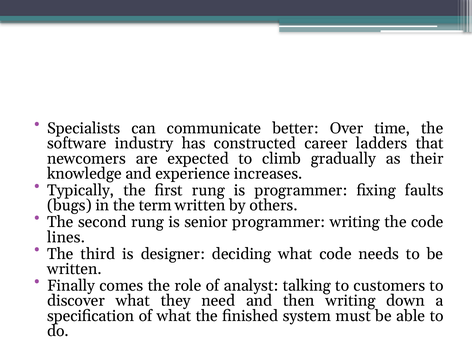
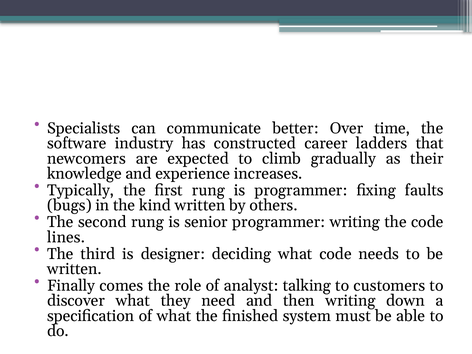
term: term -> kind
